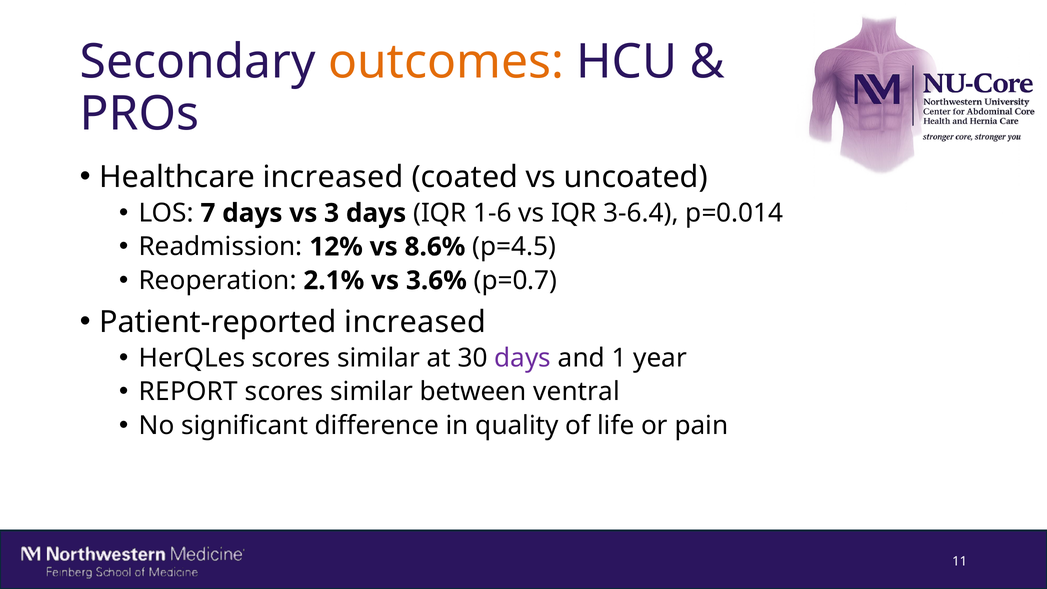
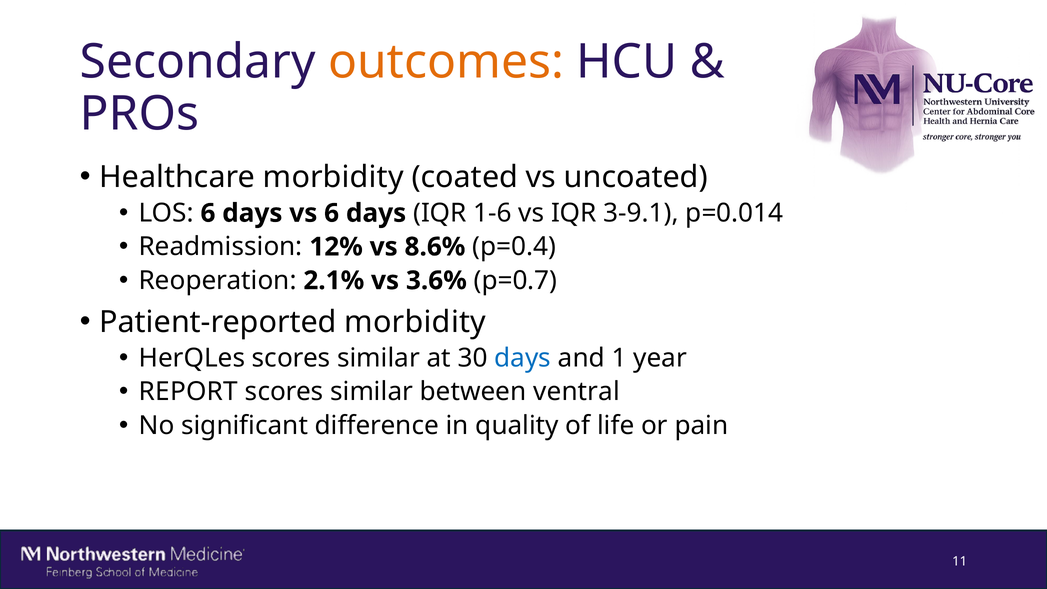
Healthcare increased: increased -> morbidity
LOS 7: 7 -> 6
vs 3: 3 -> 6
3-6.4: 3-6.4 -> 3-9.1
p=4.5: p=4.5 -> p=0.4
Patient-reported increased: increased -> morbidity
days at (523, 358) colour: purple -> blue
